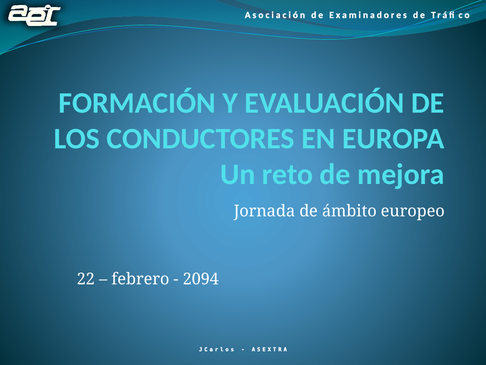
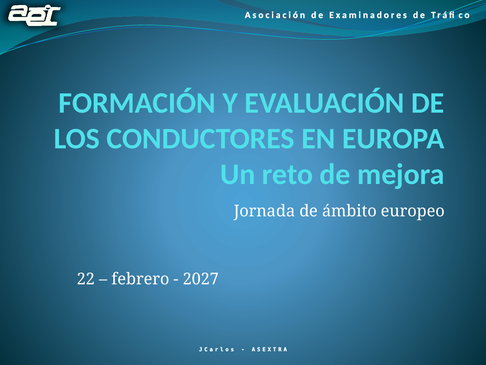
2094: 2094 -> 2027
